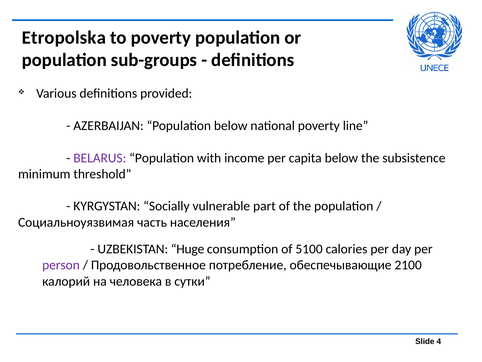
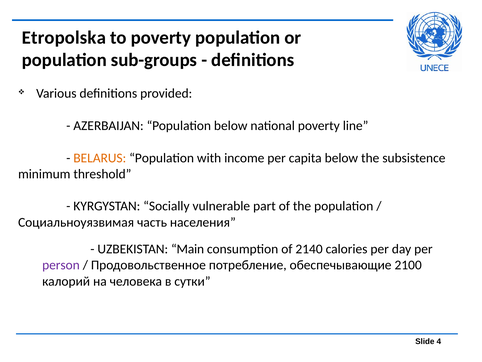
BELARUS colour: purple -> orange
Huge: Huge -> Main
5100: 5100 -> 2140
